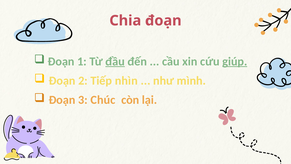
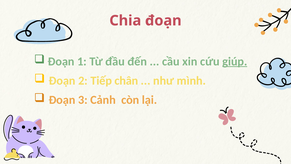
đầu underline: present -> none
nhìn: nhìn -> chân
Chúc: Chúc -> Cảnh
